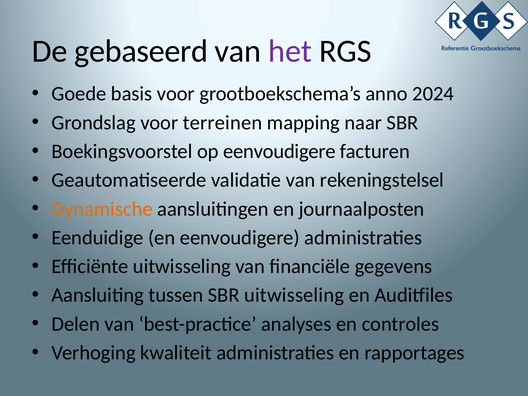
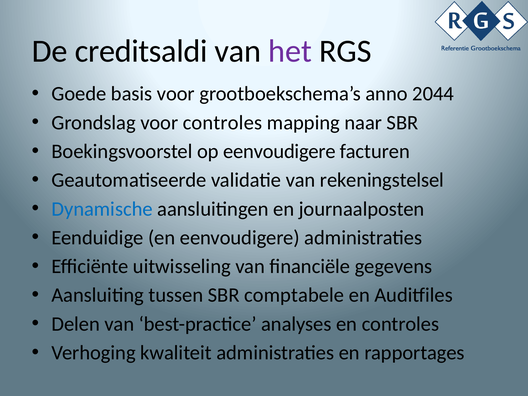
gebaseerd: gebaseerd -> creditsaldi
2024: 2024 -> 2044
voor terreinen: terreinen -> controles
Dynamische colour: orange -> blue
SBR uitwisseling: uitwisseling -> comptabele
